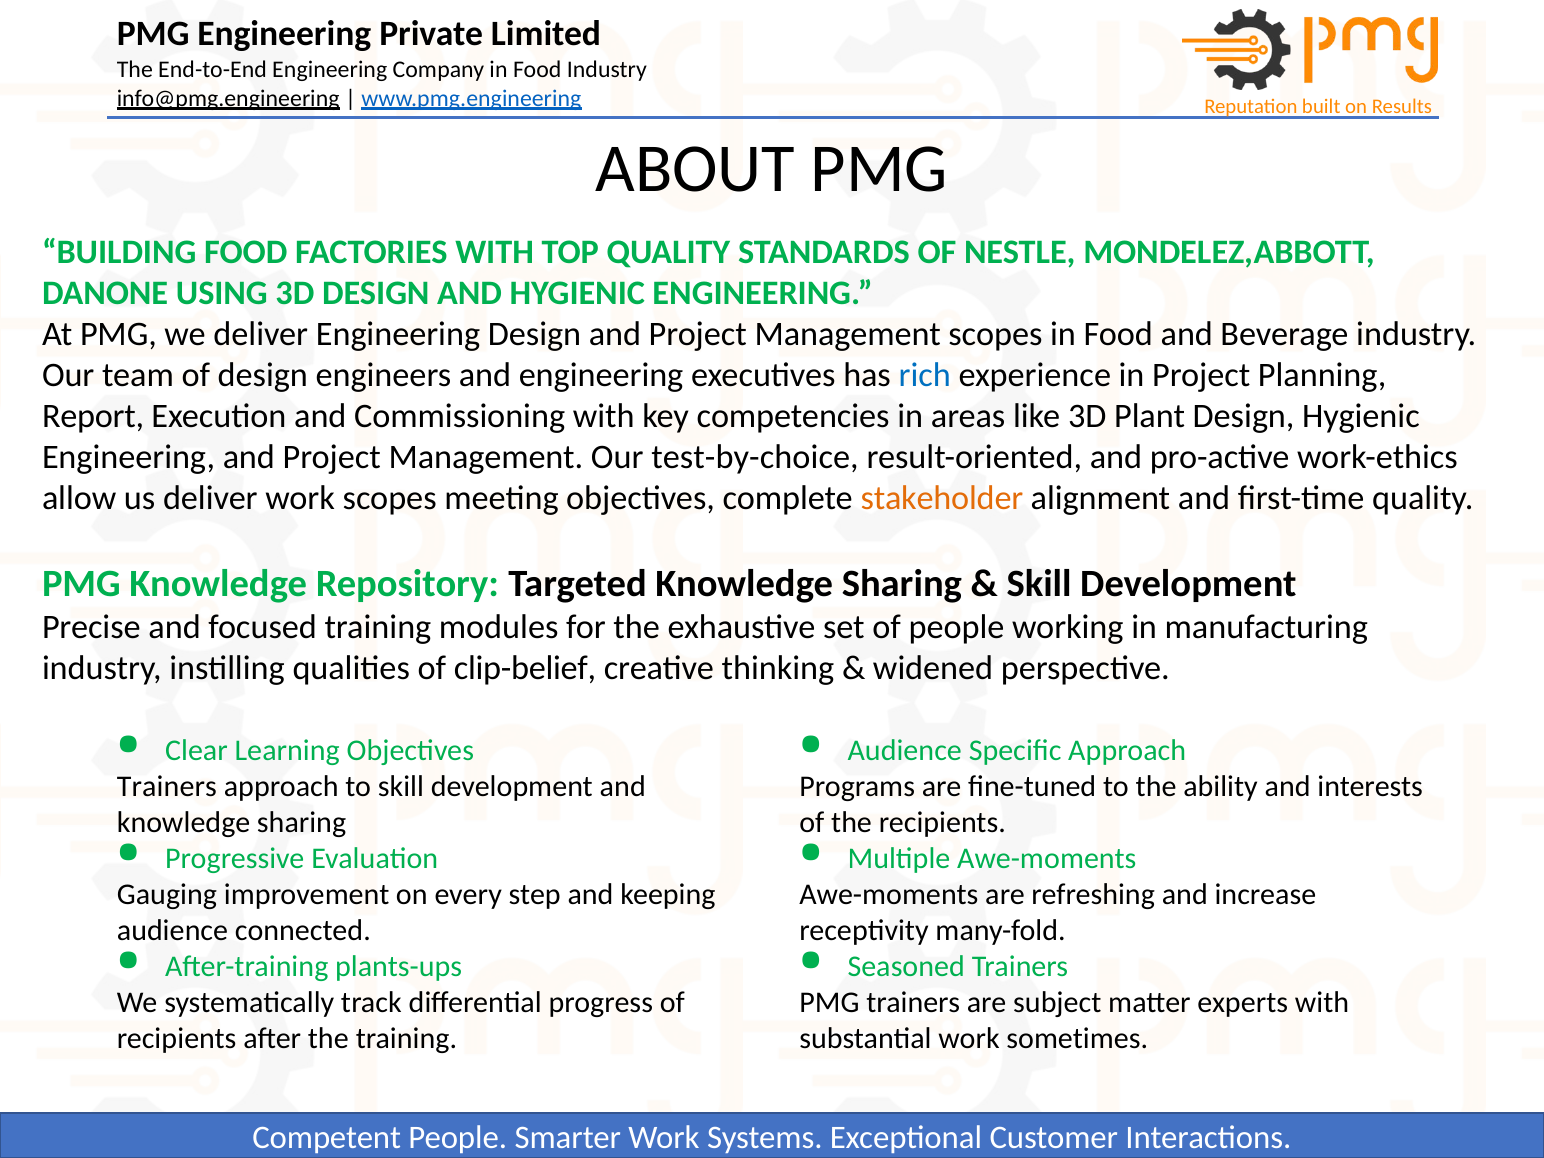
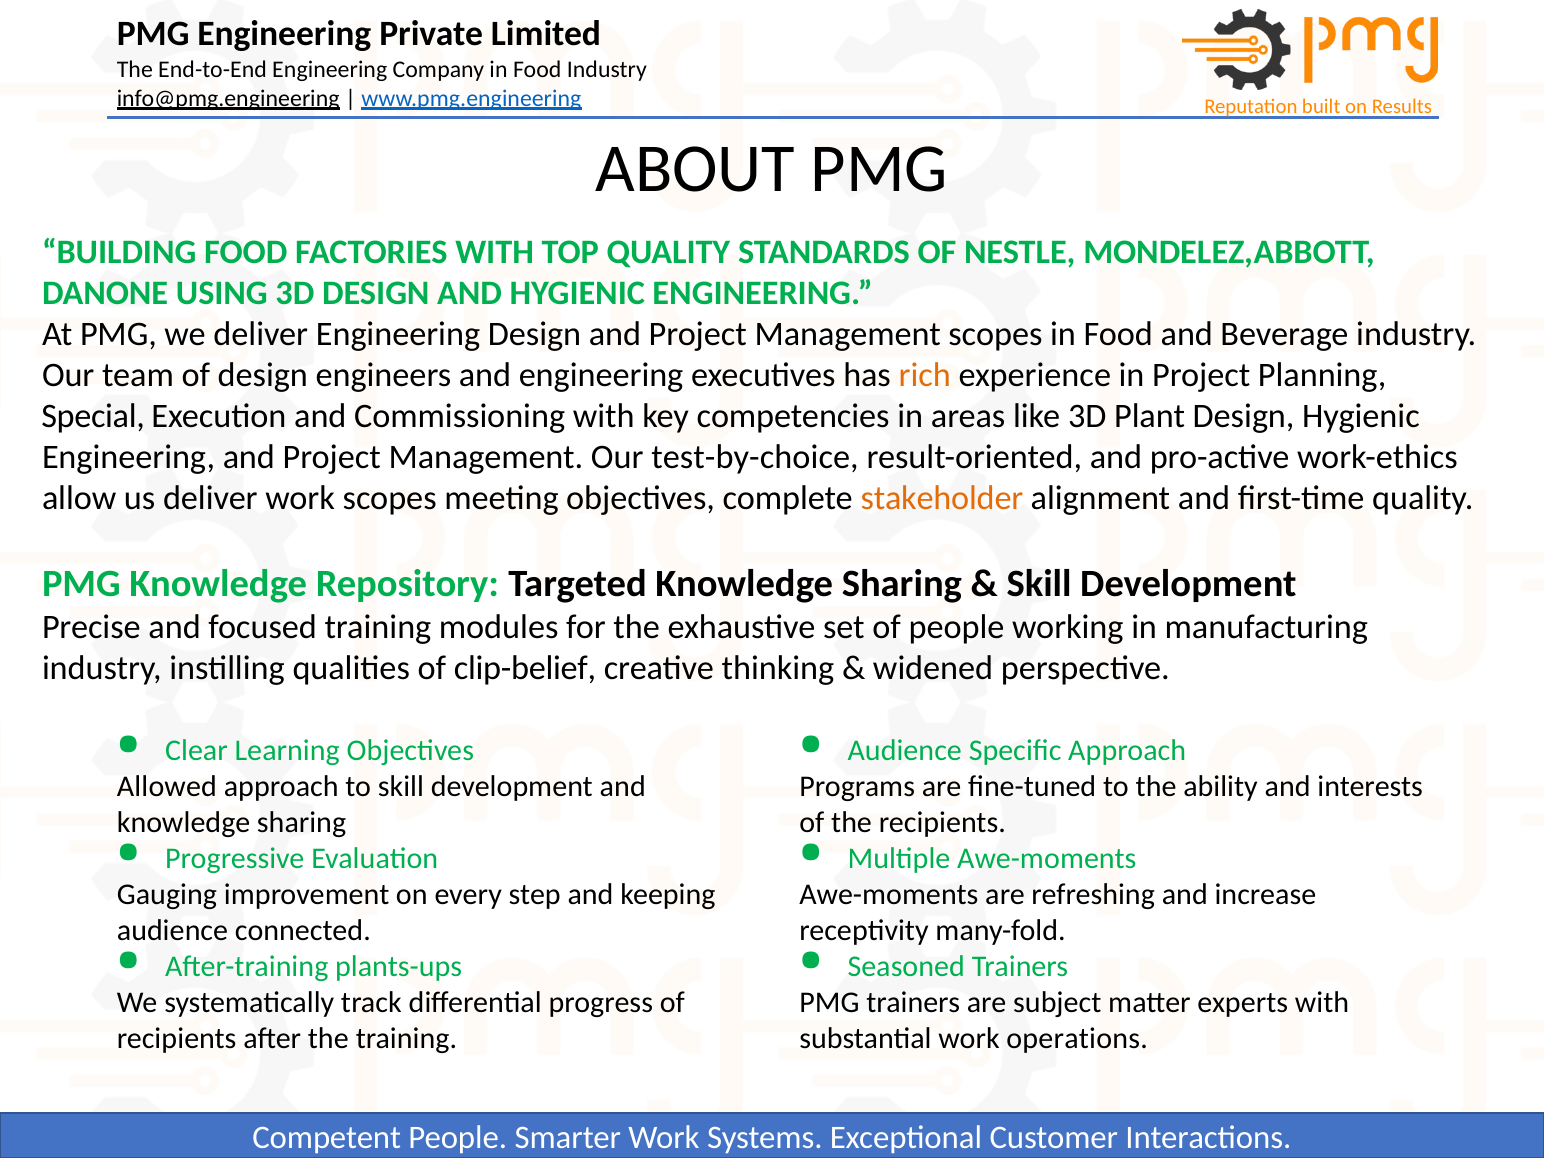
rich colour: blue -> orange
Report: Report -> Special
Trainers at (167, 786): Trainers -> Allowed
sometimes: sometimes -> operations
